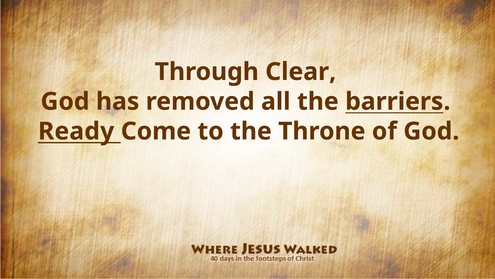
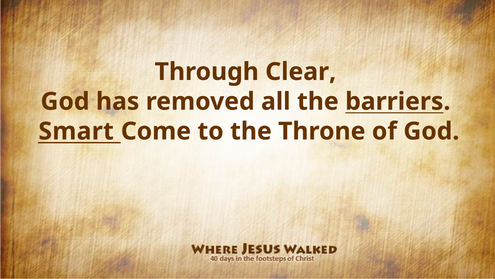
Ready: Ready -> Smart
